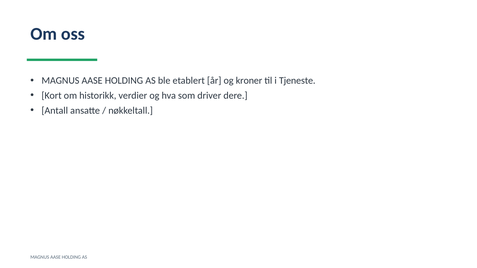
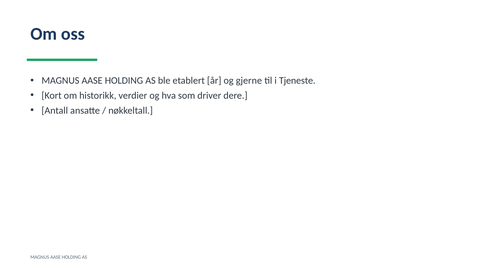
kroner: kroner -> gjerne
